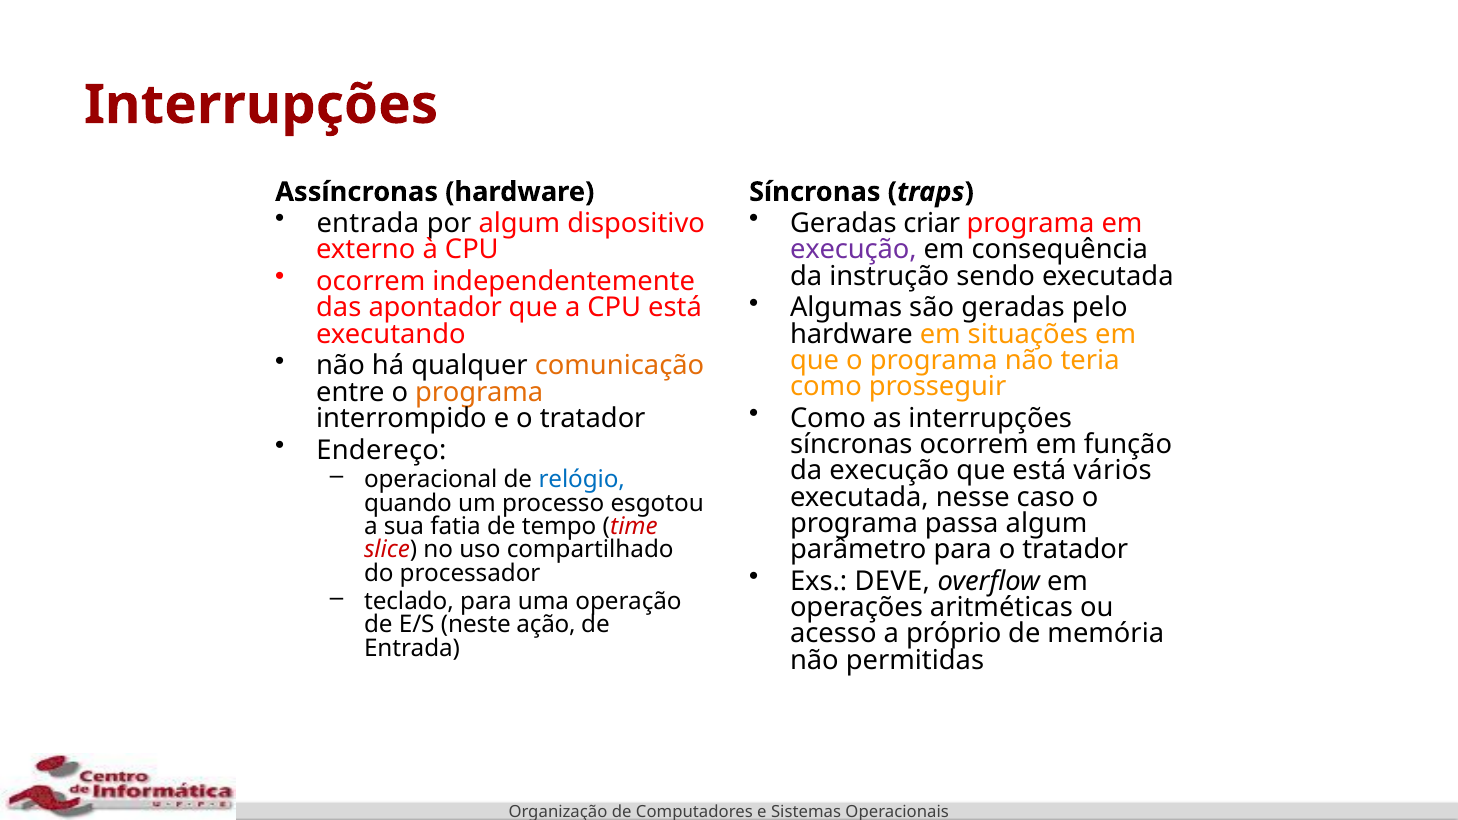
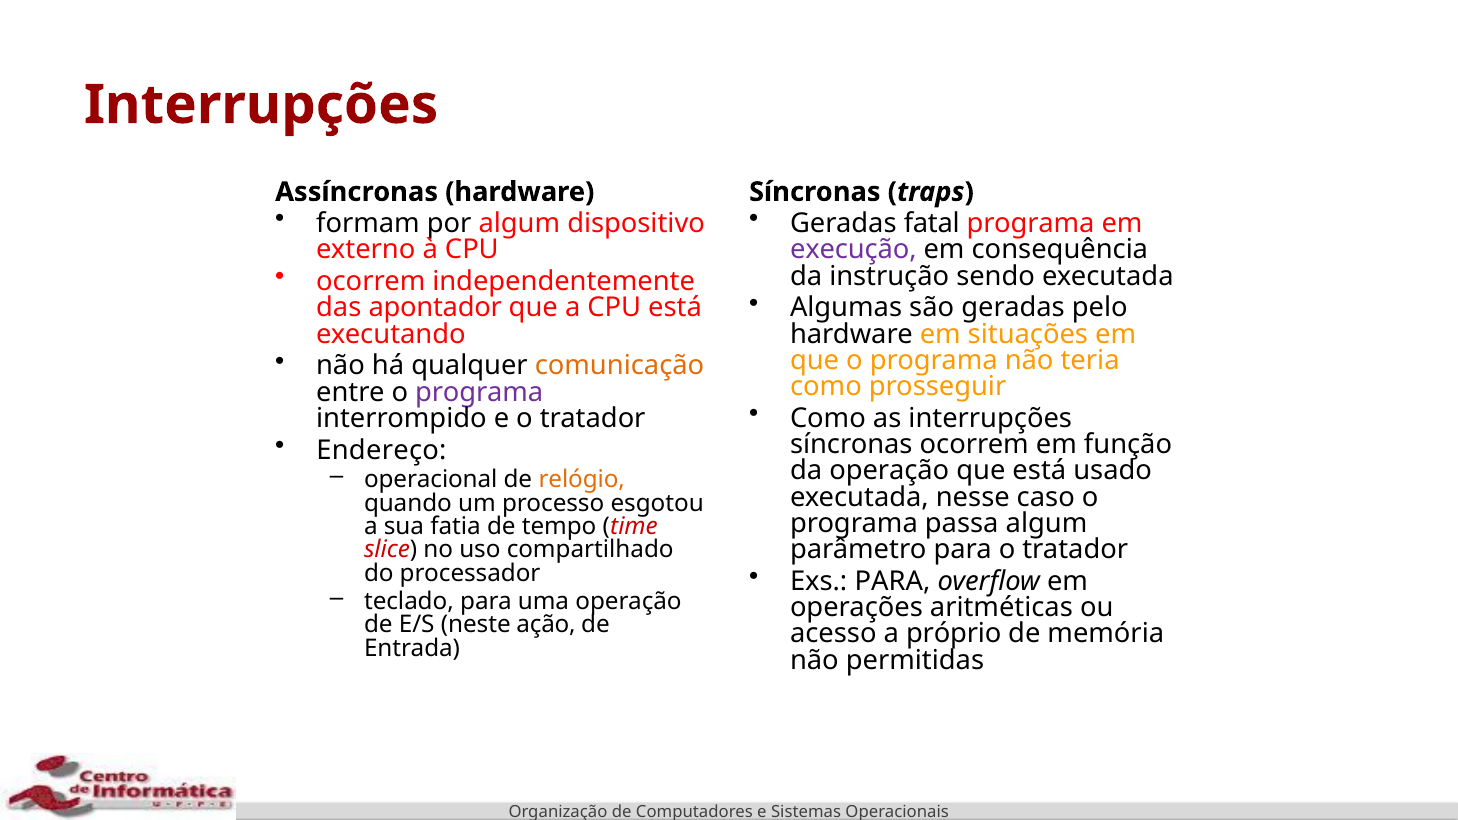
entrada at (368, 224): entrada -> formam
criar: criar -> fatal
programa at (479, 392) colour: orange -> purple
da execução: execução -> operação
vários: vários -> usado
relógio colour: blue -> orange
Exs DEVE: DEVE -> PARA
